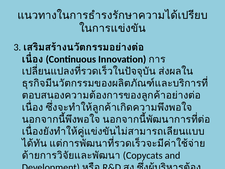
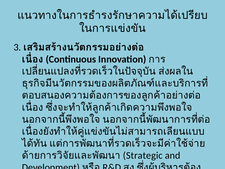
Copycats: Copycats -> Strategic
